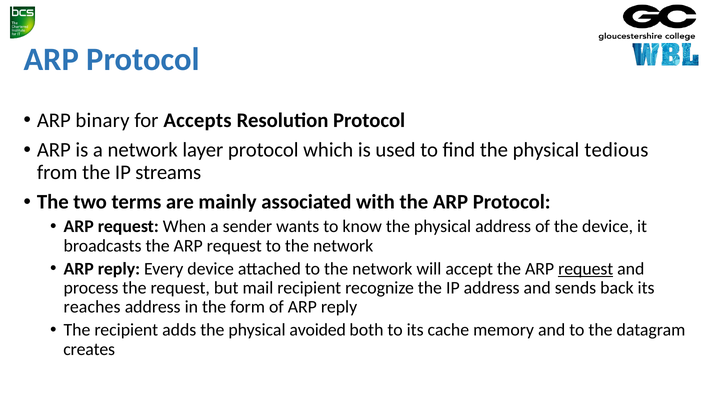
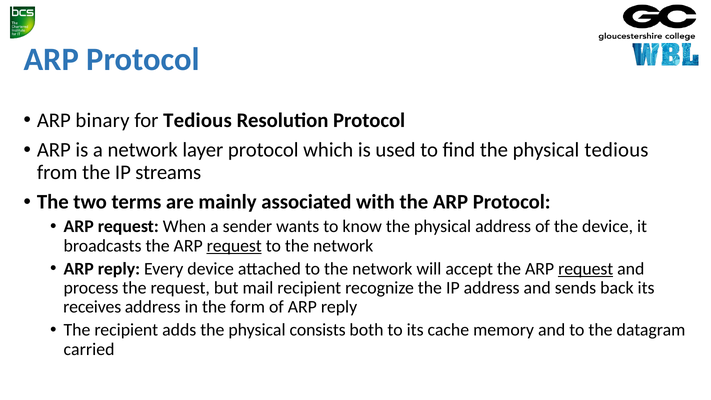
for Accepts: Accepts -> Tedious
request at (234, 246) underline: none -> present
reaches: reaches -> receives
avoided: avoided -> consists
creates: creates -> carried
